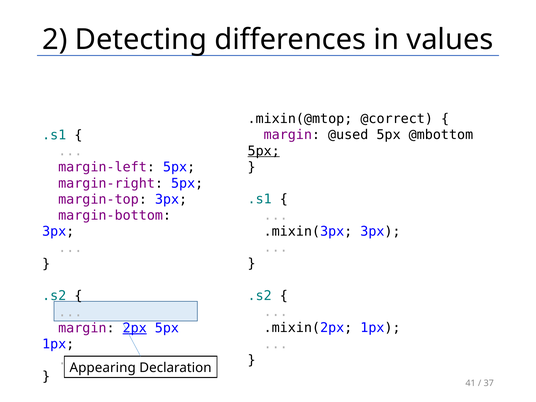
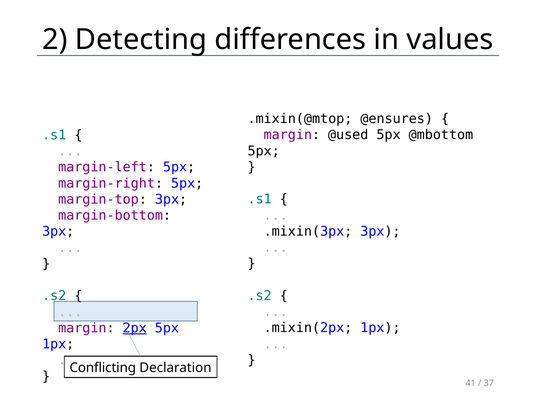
@correct: @correct -> @ensures
5px at (264, 151) underline: present -> none
Appearing: Appearing -> Conflicting
